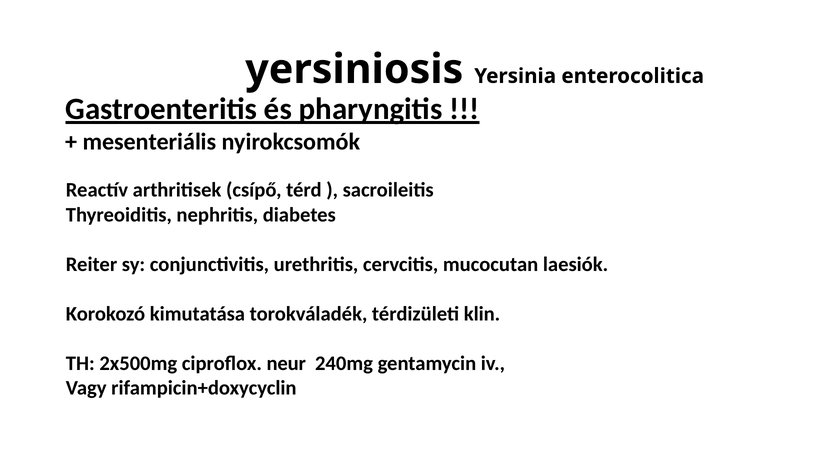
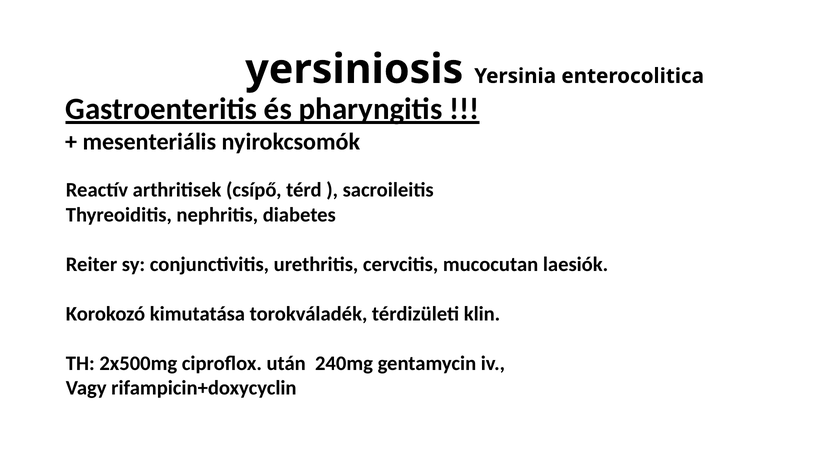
neur: neur -> után
